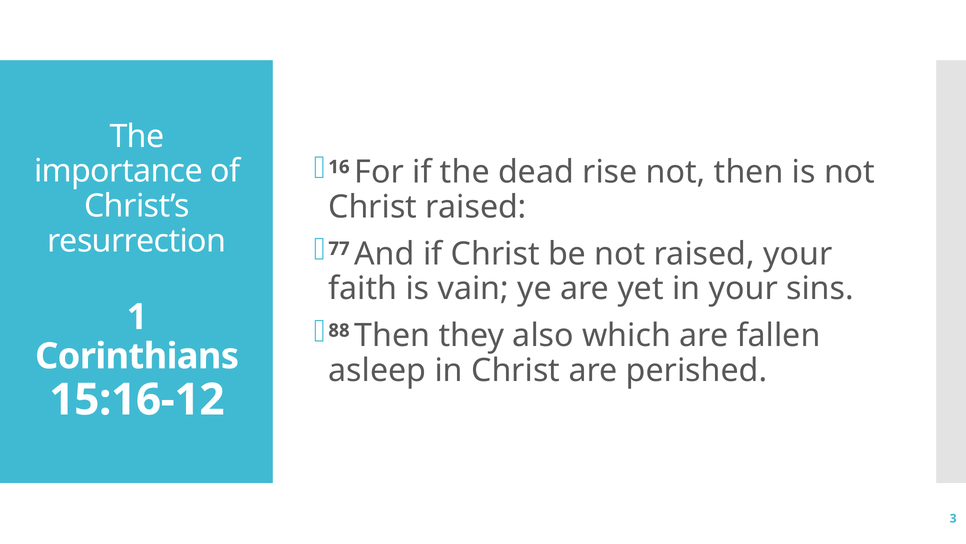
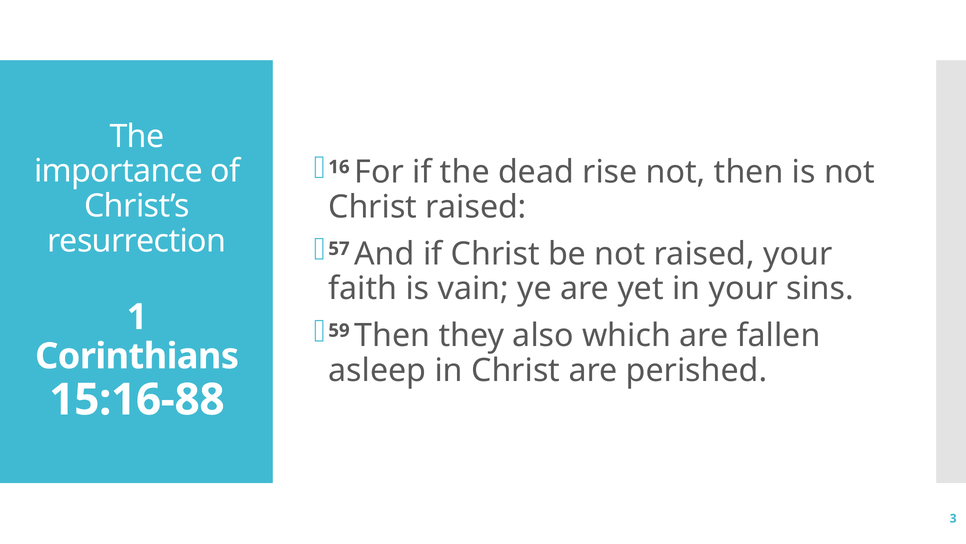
77: 77 -> 57
88: 88 -> 59
15:16-12: 15:16-12 -> 15:16-88
